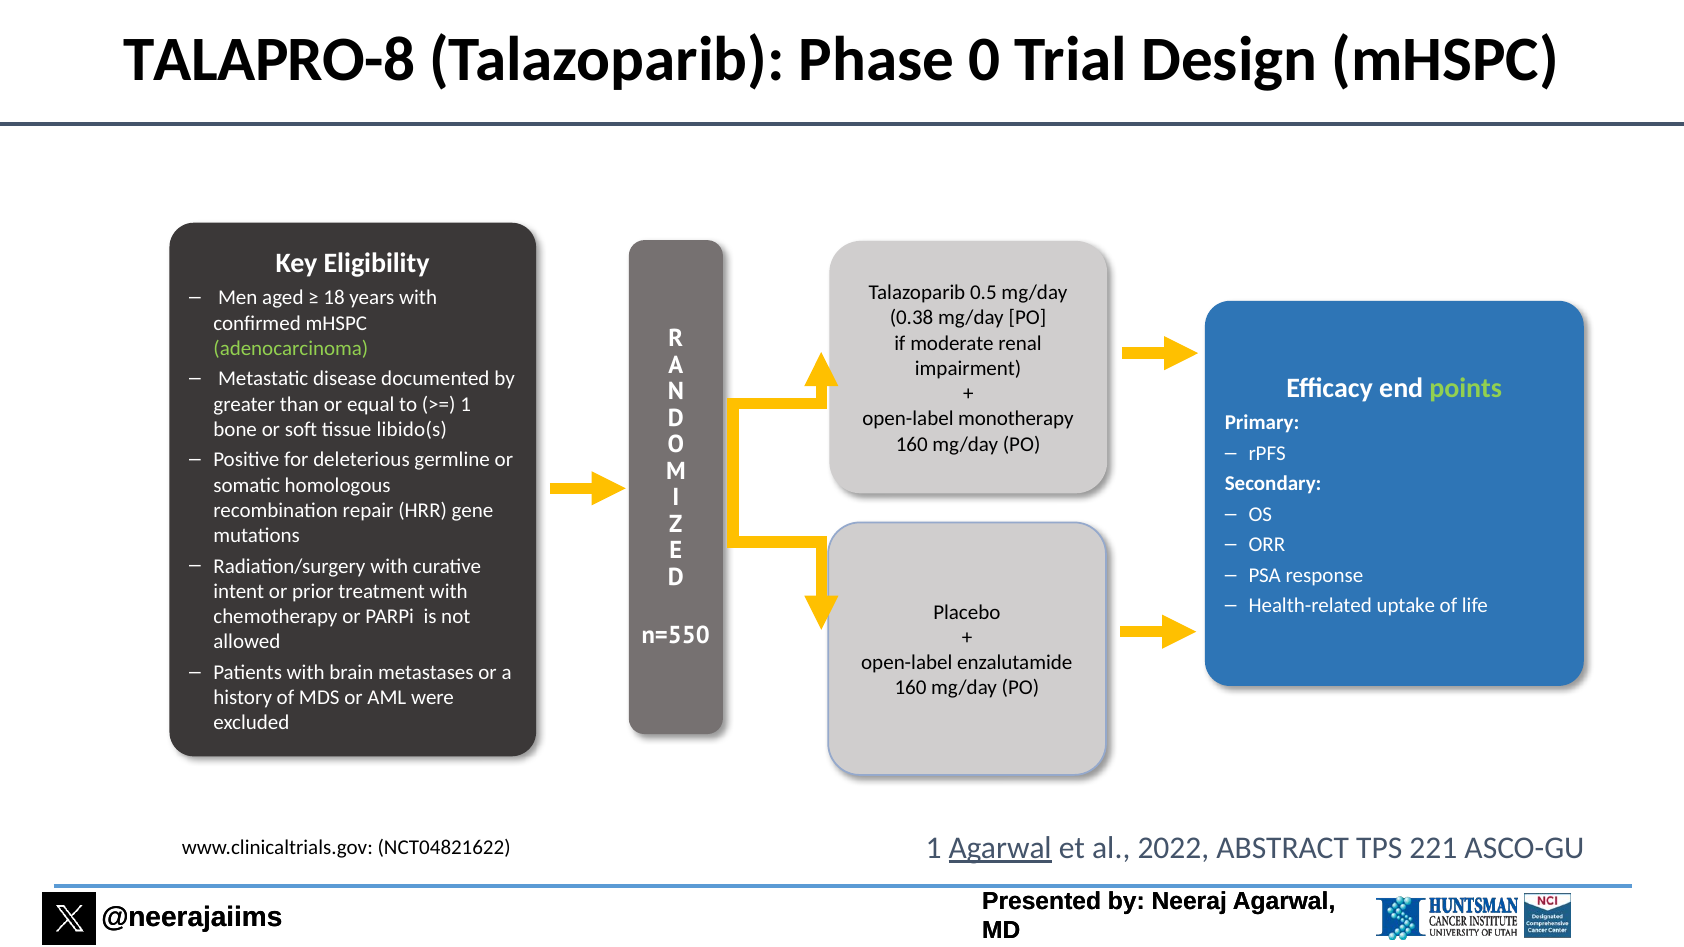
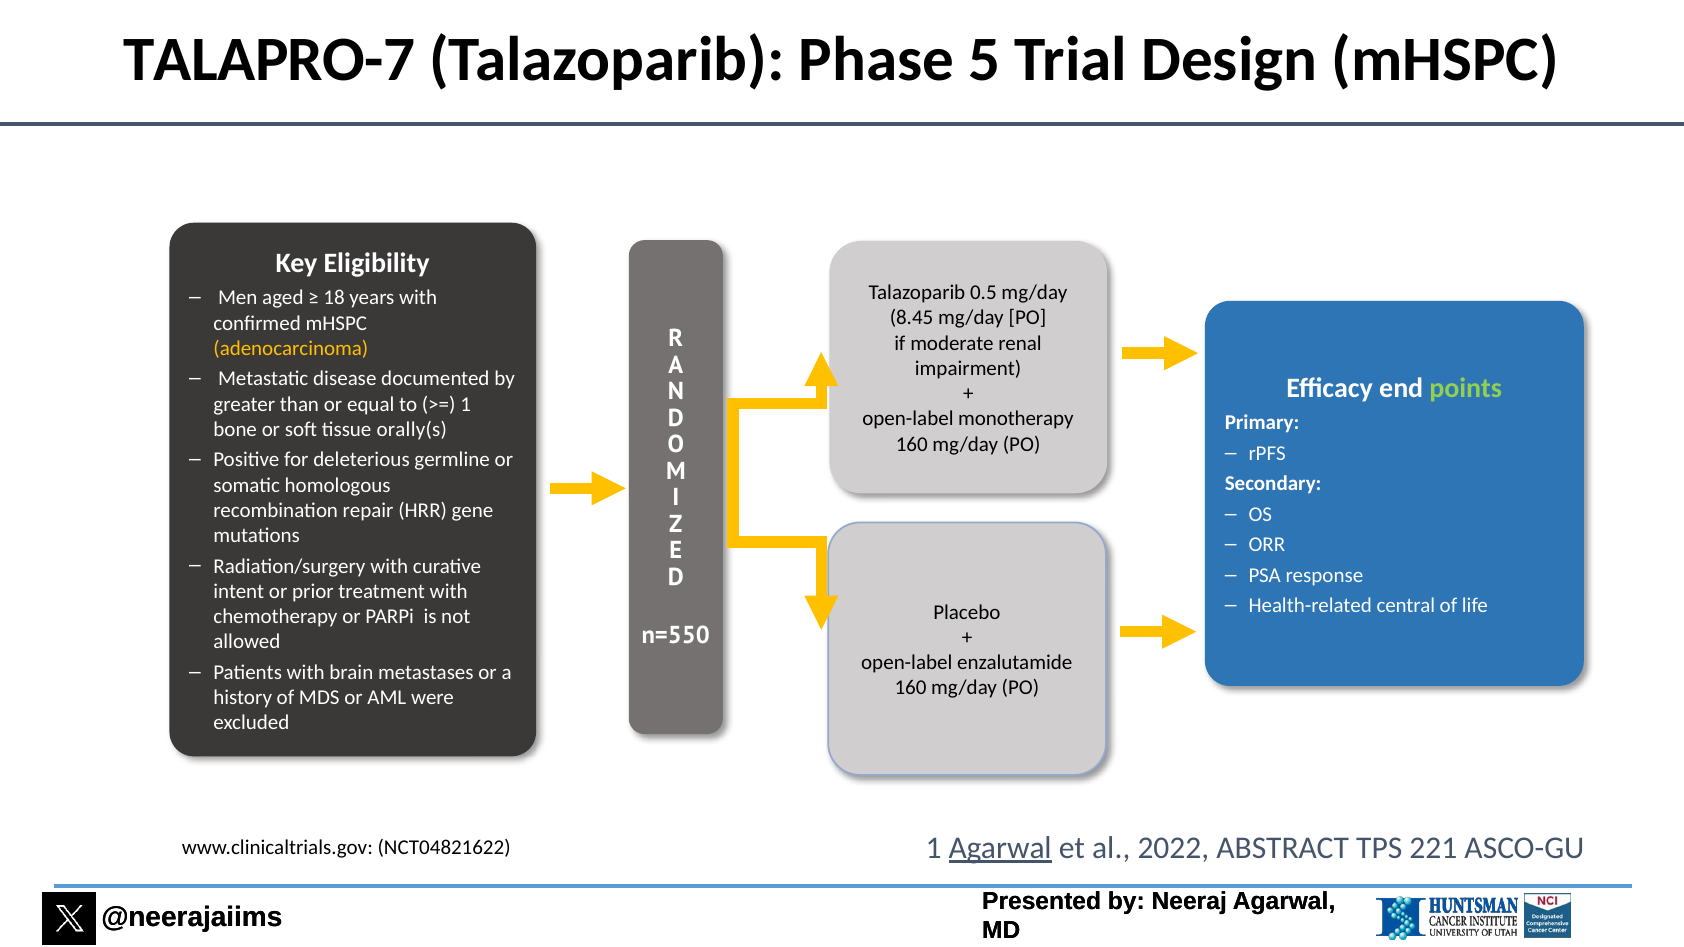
TALAPRO-8: TALAPRO-8 -> TALAPRO-7
0: 0 -> 5
0.38: 0.38 -> 8.45
adenocarcinoma colour: light green -> yellow
libido(s: libido(s -> orally(s
uptake: uptake -> central
